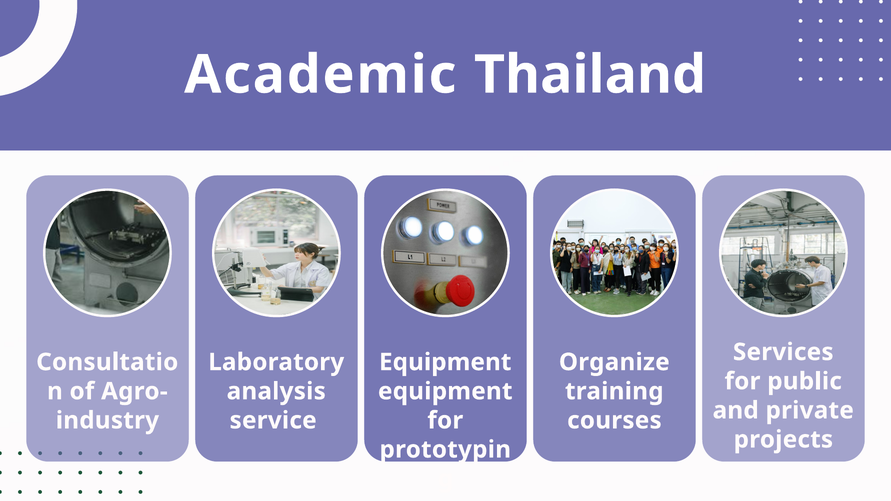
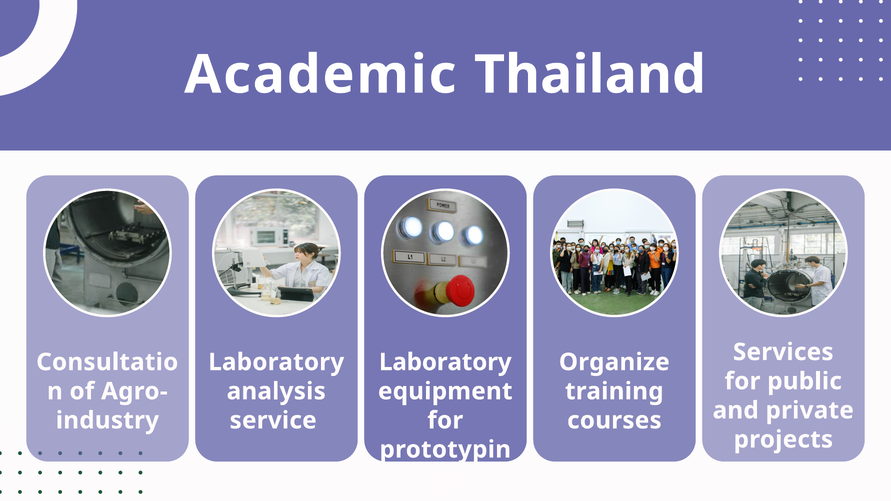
Equipment at (445, 362): Equipment -> Laboratory
